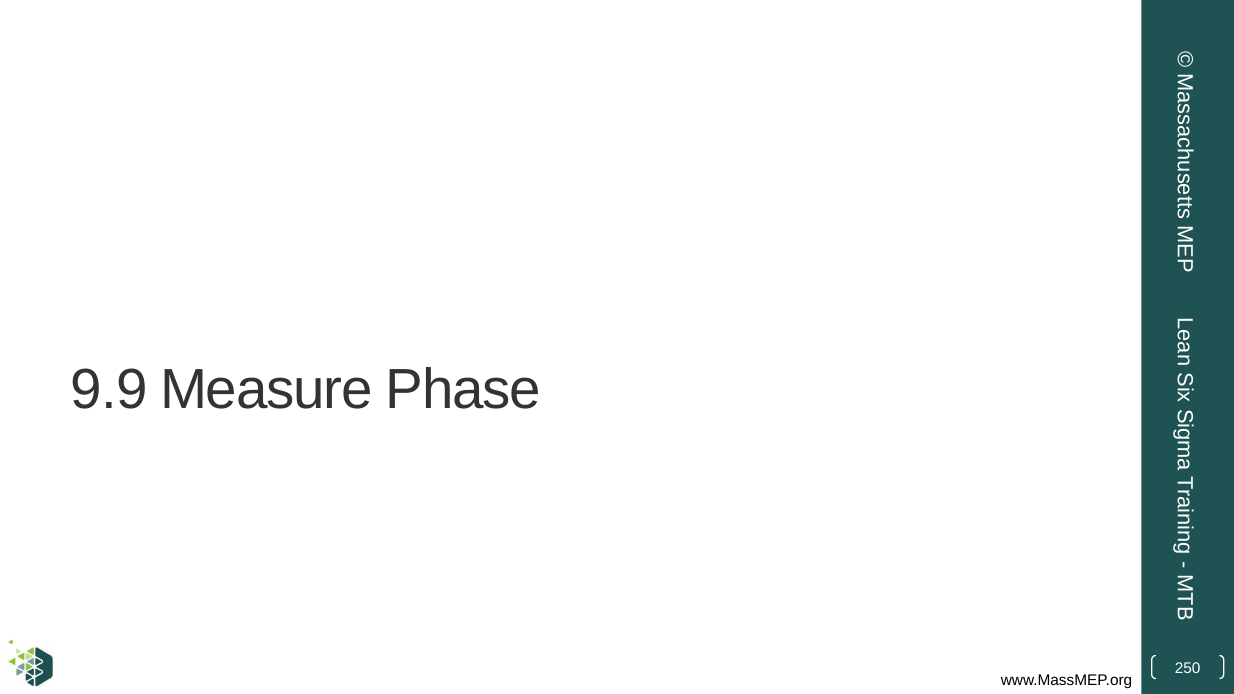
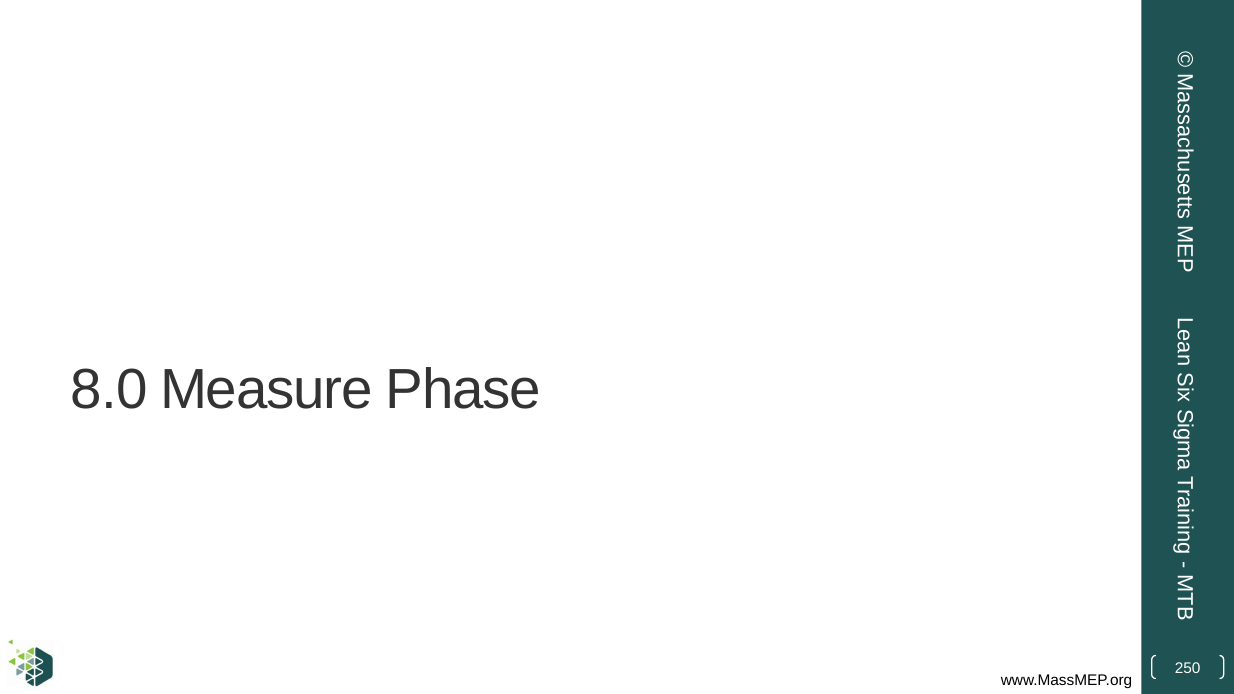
9.9: 9.9 -> 8.0
